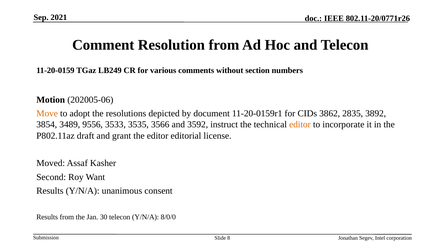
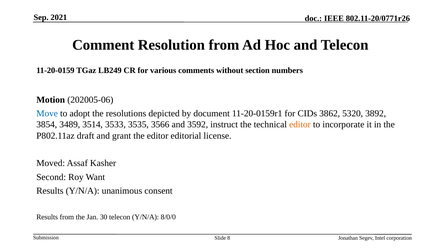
Move colour: orange -> blue
2835: 2835 -> 5320
9556: 9556 -> 3514
